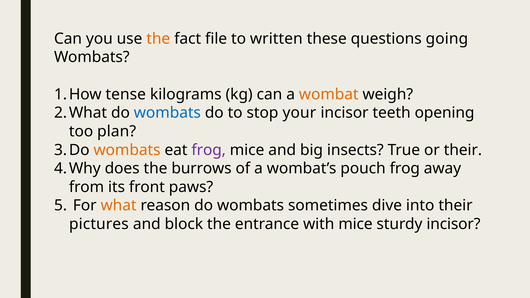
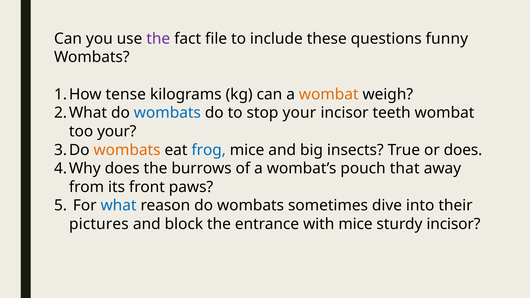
the at (158, 39) colour: orange -> purple
written: written -> include
going: going -> funny
teeth opening: opening -> wombat
too plan: plan -> your
frog at (209, 150) colour: purple -> blue
or their: their -> does
pouch frog: frog -> that
what colour: orange -> blue
